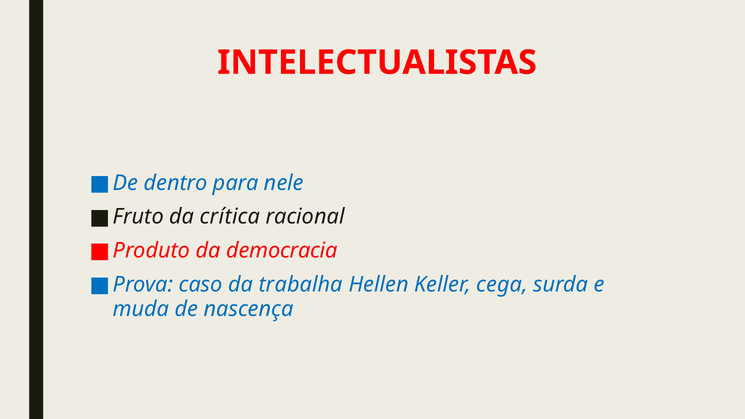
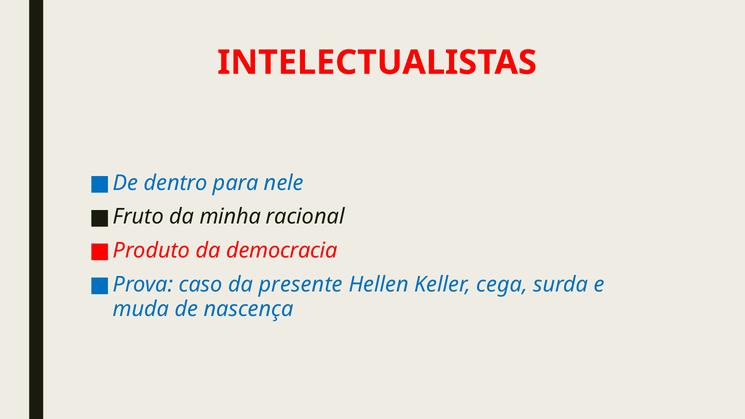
crítica: crítica -> minha
trabalha: trabalha -> presente
